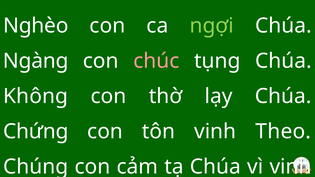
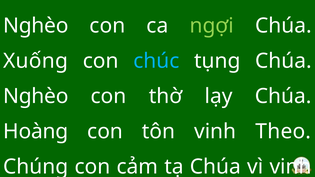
Ngàng: Ngàng -> Xuống
chúc colour: pink -> light blue
Không at (36, 96): Không -> Nghèo
Chứng: Chứng -> Hoàng
